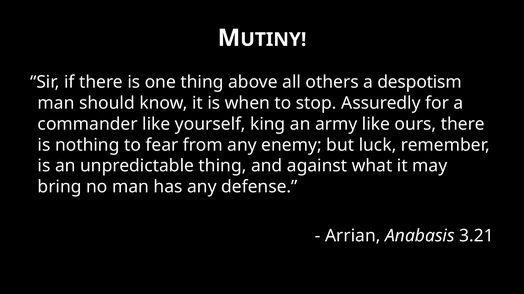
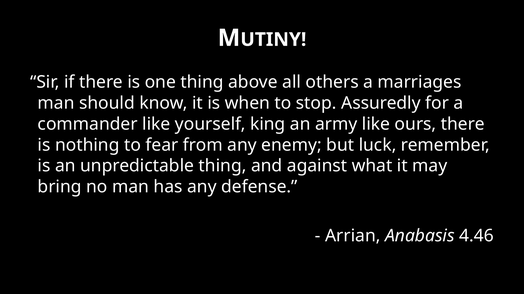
despotism: despotism -> marriages
3.21: 3.21 -> 4.46
